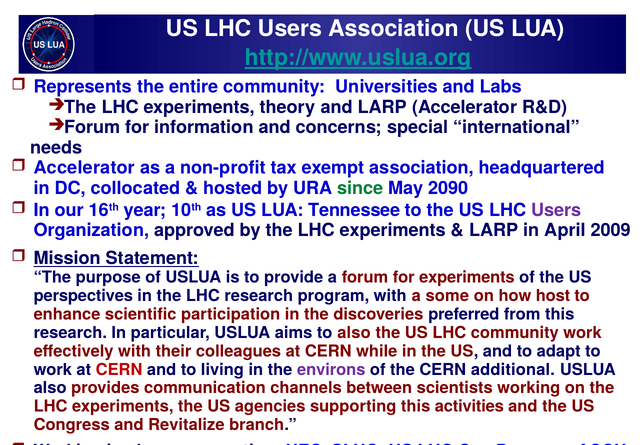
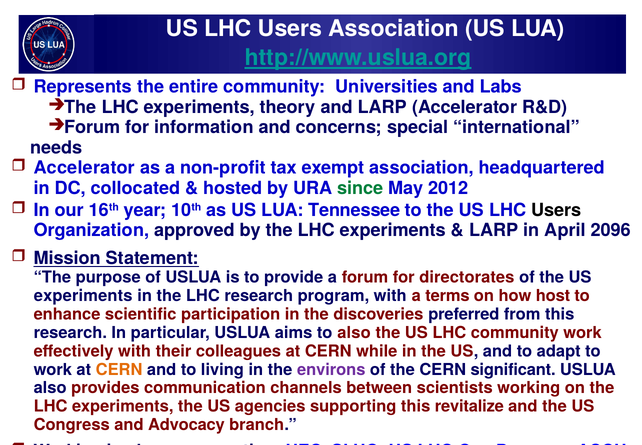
2090: 2090 -> 2012
Users at (556, 210) colour: purple -> black
2009: 2009 -> 2096
for experiments: experiments -> directorates
perspectives at (83, 296): perspectives -> experiments
some: some -> terms
CERN at (119, 369) colour: red -> orange
additional: additional -> significant
activities: activities -> revitalize
Revitalize: Revitalize -> Advocacy
